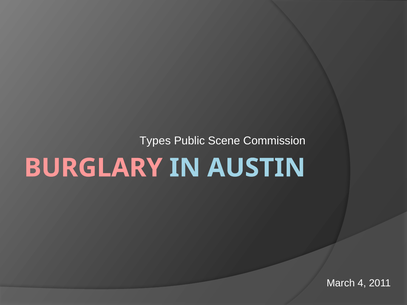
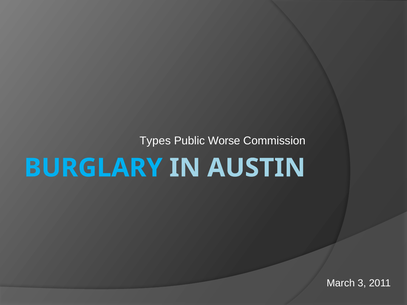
Scene: Scene -> Worse
BURGLARY colour: pink -> light blue
4: 4 -> 3
